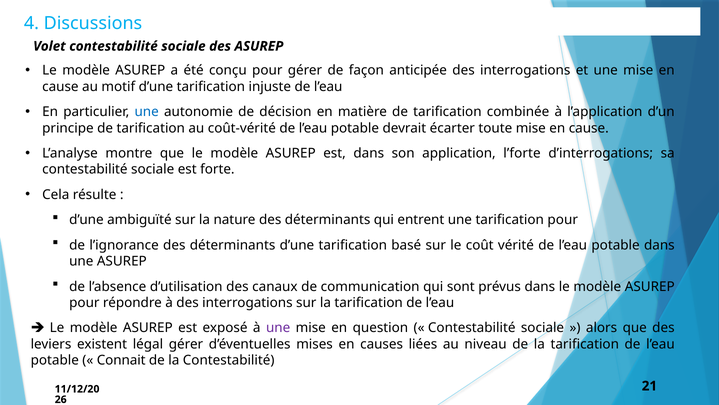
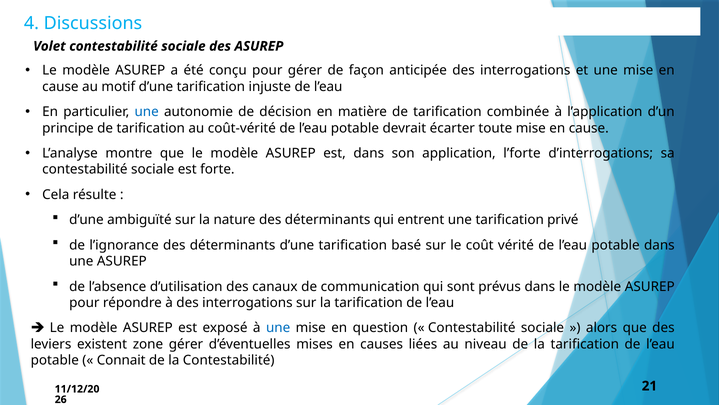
tarification pour: pour -> privé
une at (278, 328) colour: purple -> blue
légal: légal -> zone
